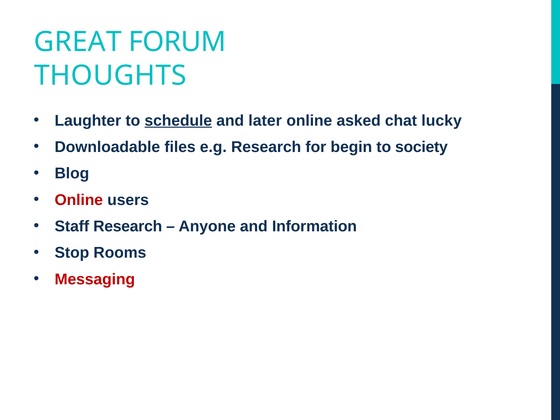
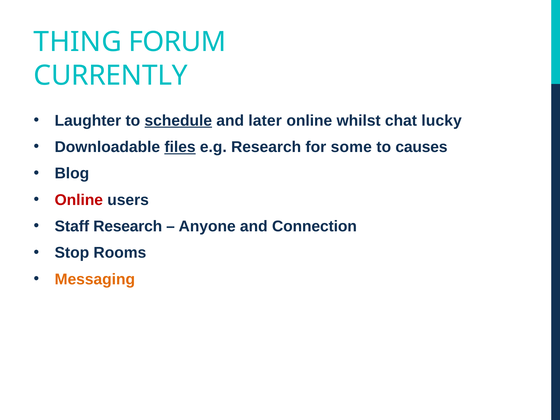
GREAT: GREAT -> THING
THOUGHTS: THOUGHTS -> CURRENTLY
asked: asked -> whilst
files underline: none -> present
begin: begin -> some
society: society -> causes
Information: Information -> Connection
Messaging colour: red -> orange
